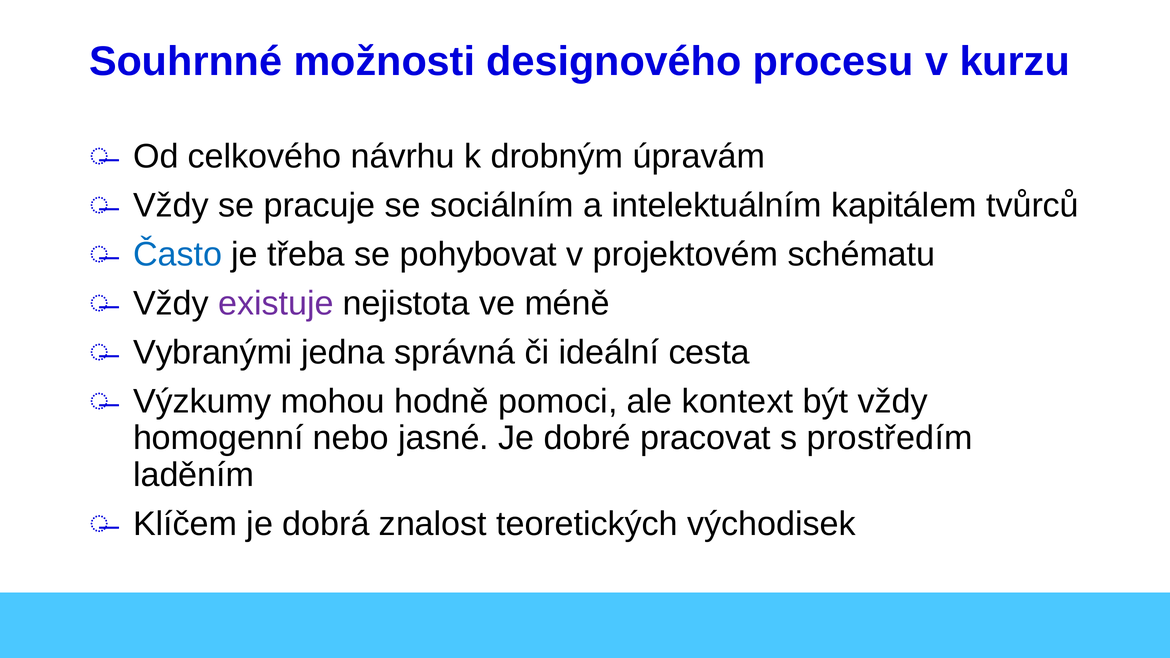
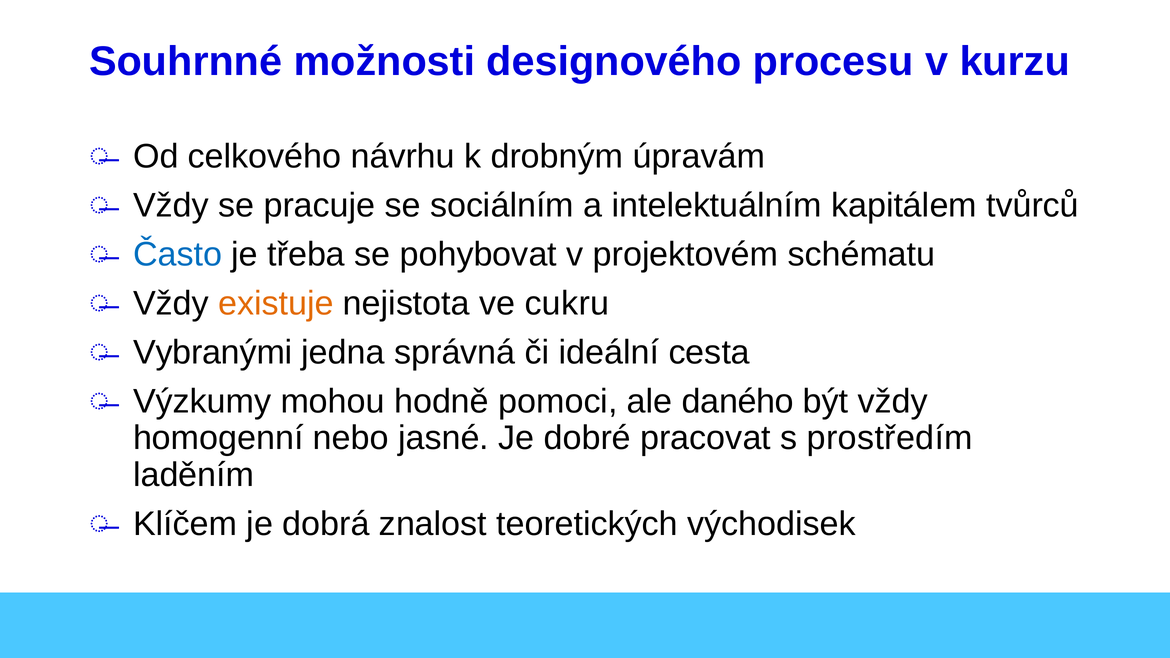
existuje colour: purple -> orange
méně: méně -> cukru
kontext: kontext -> daného
